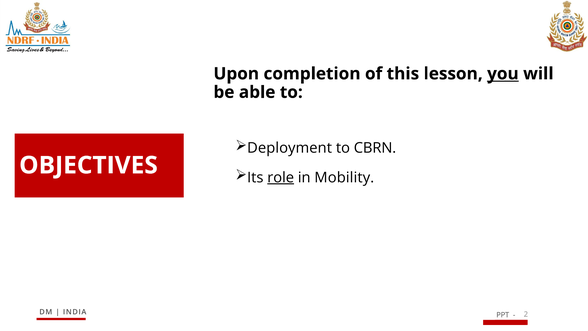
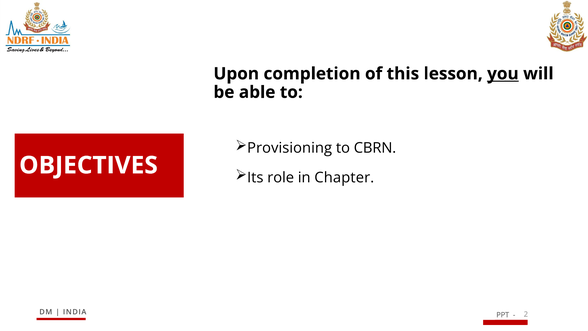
Deployment: Deployment -> Provisioning
role underline: present -> none
Mobility: Mobility -> Chapter
